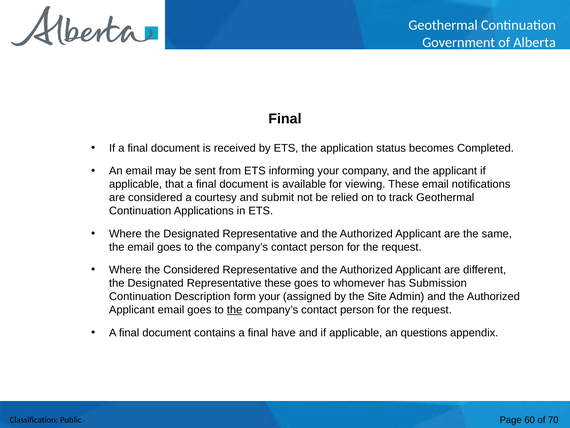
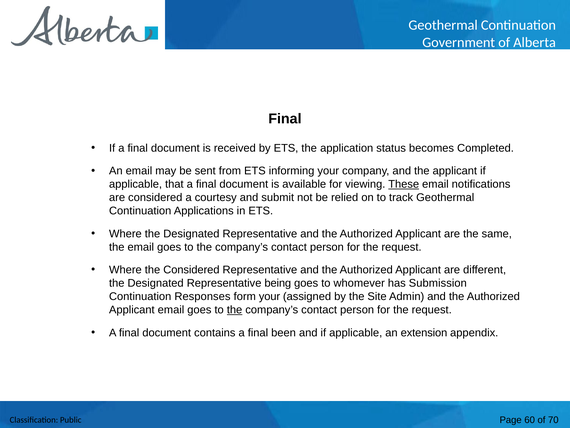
These at (404, 184) underline: none -> present
Representative these: these -> being
Description: Description -> Responses
have: have -> been
questions: questions -> extension
